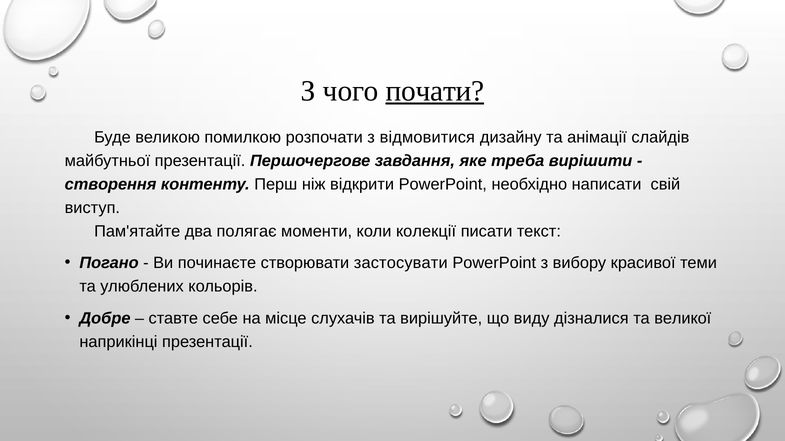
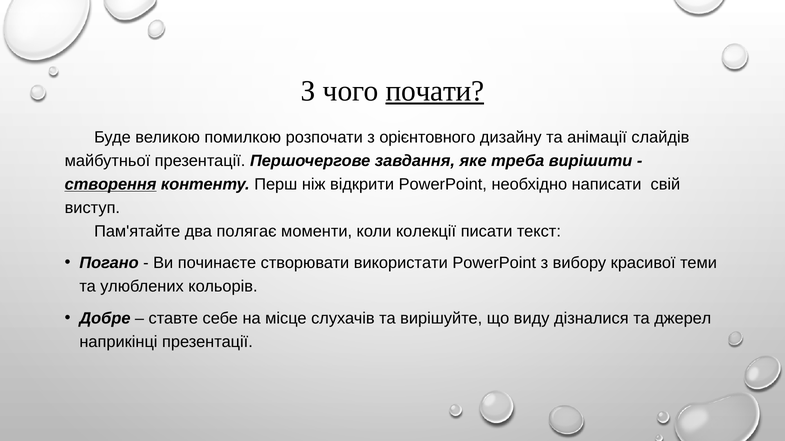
відмовитися: відмовитися -> орієнтовного
створення underline: none -> present
застосувати: застосувати -> використати
великої: великої -> джерел
